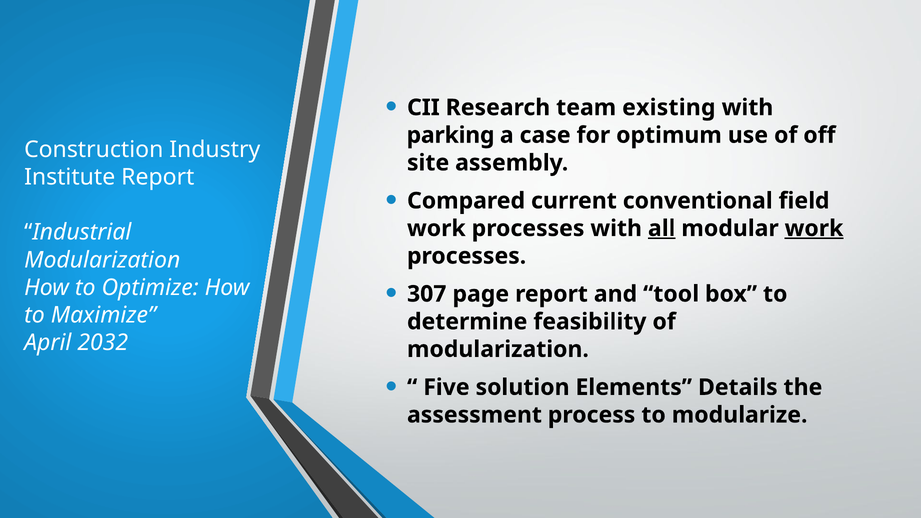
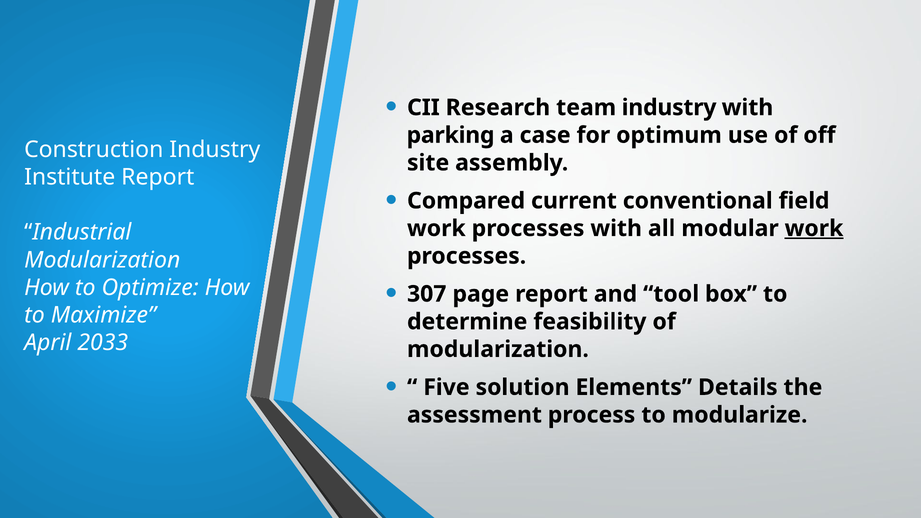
team existing: existing -> industry
all underline: present -> none
2032: 2032 -> 2033
